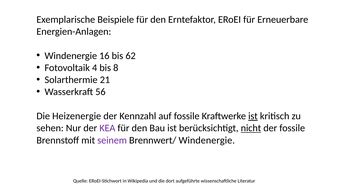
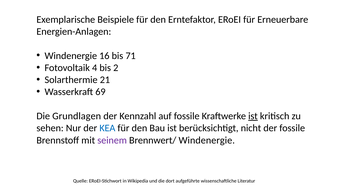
62: 62 -> 71
8: 8 -> 2
56: 56 -> 69
Heizenergie: Heizenergie -> Grundlagen
KEA colour: purple -> blue
nicht underline: present -> none
